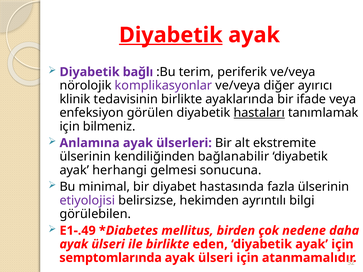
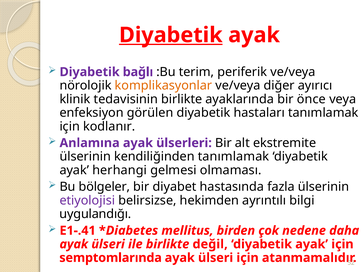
komplikasyonlar colour: purple -> orange
ifade: ifade -> önce
hastaları underline: present -> none
bilmeniz: bilmeniz -> kodlanır
kendiliğinden bağlanabilir: bağlanabilir -> tanımlamak
sonucuna: sonucuna -> olmaması
minimal: minimal -> bölgeler
görülebilen: görülebilen -> uygulandığı
E1-.49: E1-.49 -> E1-.41
eden: eden -> değil
